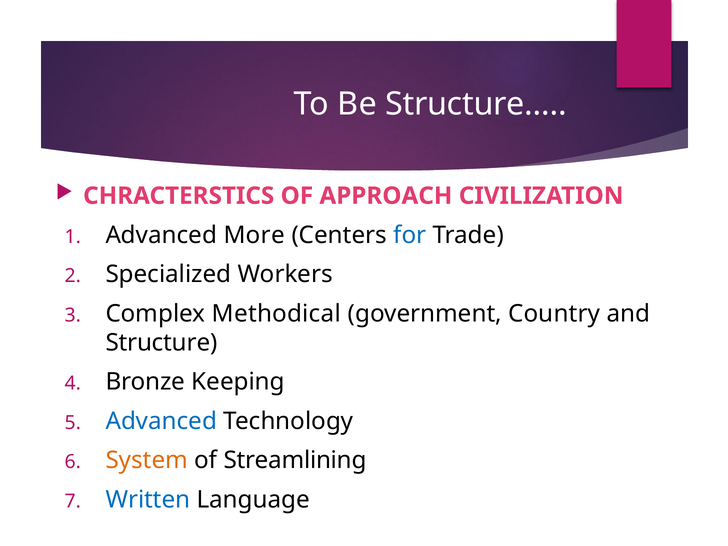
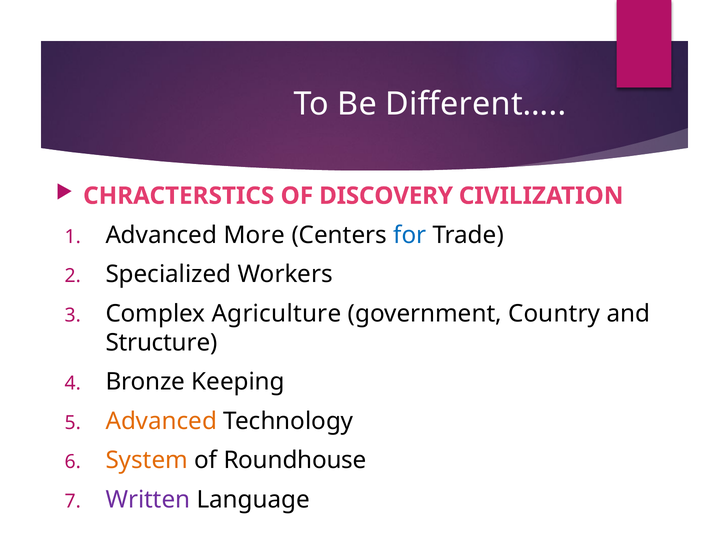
Structure…: Structure… -> Different…
APPROACH: APPROACH -> DISCOVERY
Methodical: Methodical -> Agriculture
Advanced at (161, 421) colour: blue -> orange
Streamlining: Streamlining -> Roundhouse
Written colour: blue -> purple
